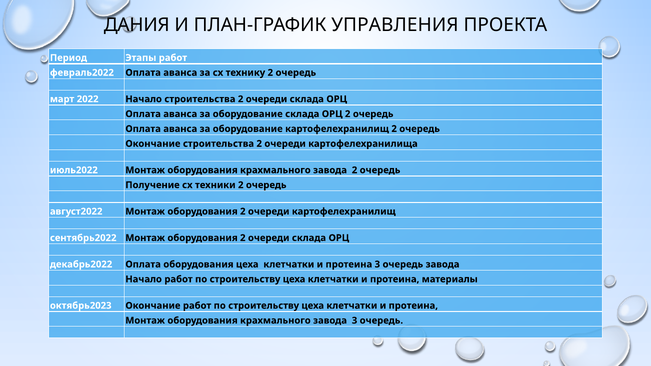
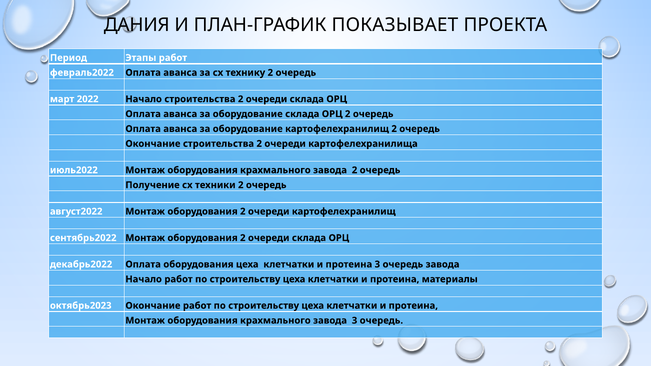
УПРАВЛЕНИЯ: УПРАВЛЕНИЯ -> ПОКАЗЫВАЕТ
